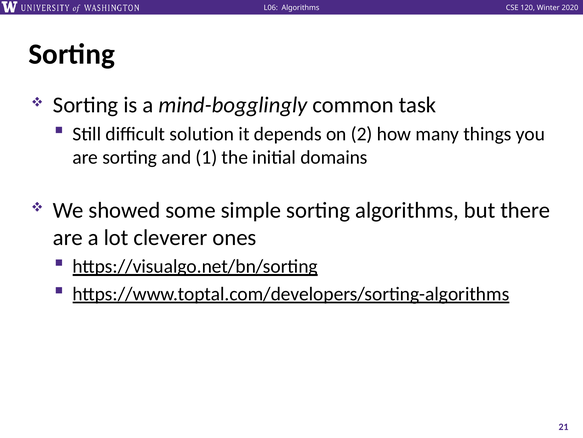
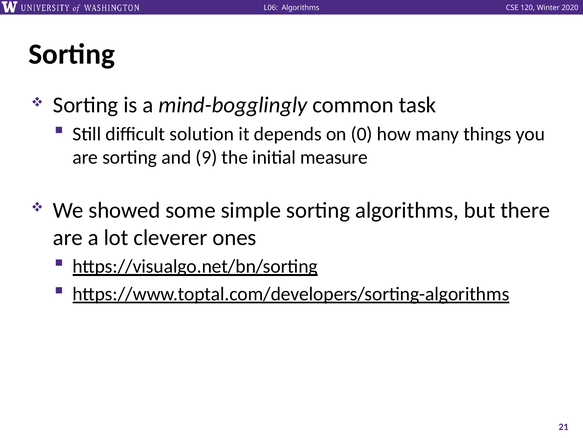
2: 2 -> 0
1: 1 -> 9
domains: domains -> measure
